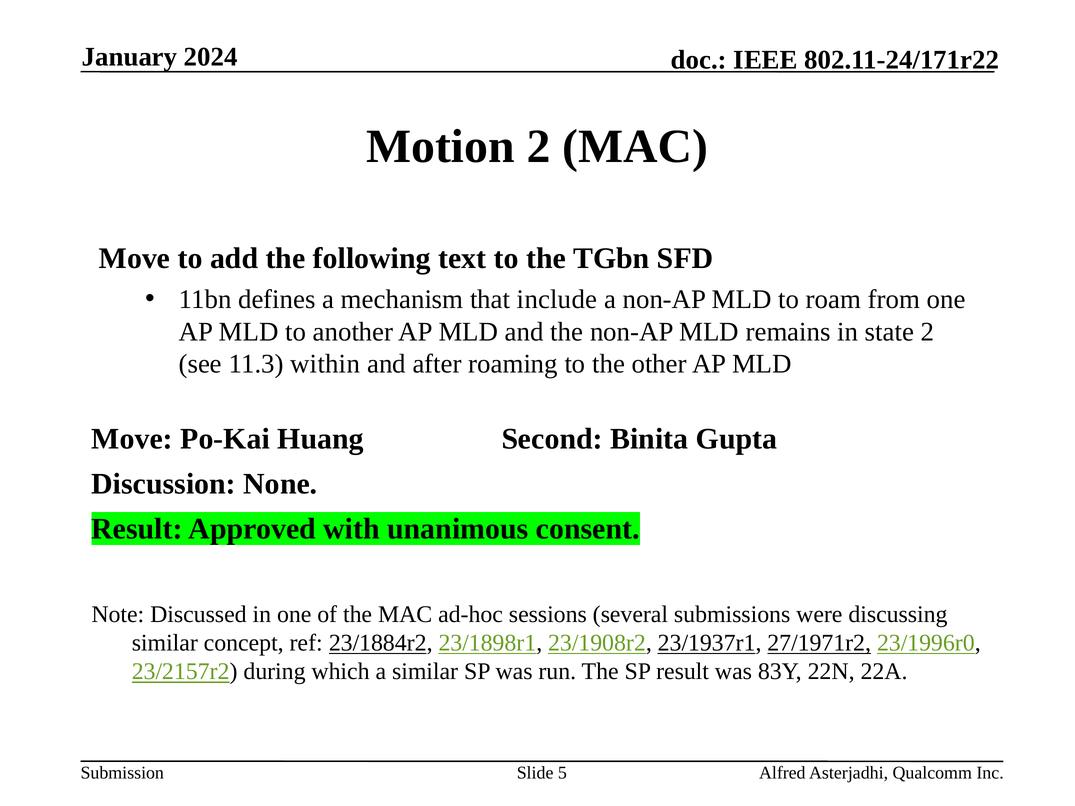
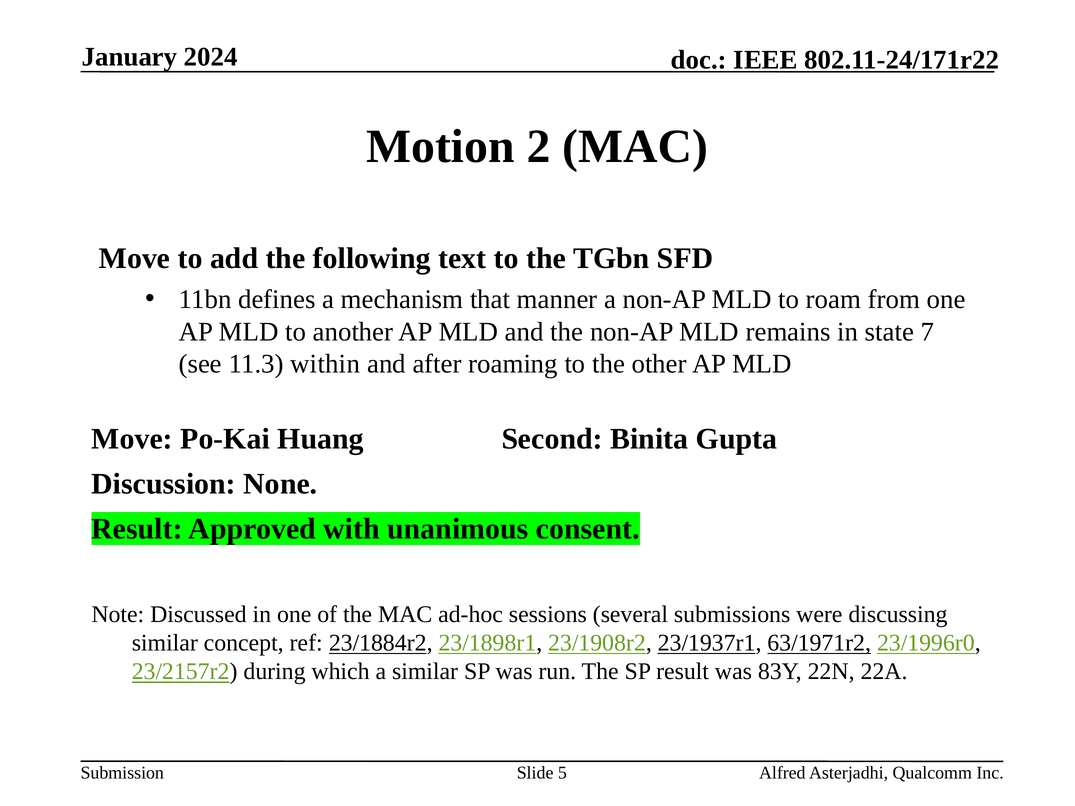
include: include -> manner
state 2: 2 -> 7
27/1971r2: 27/1971r2 -> 63/1971r2
